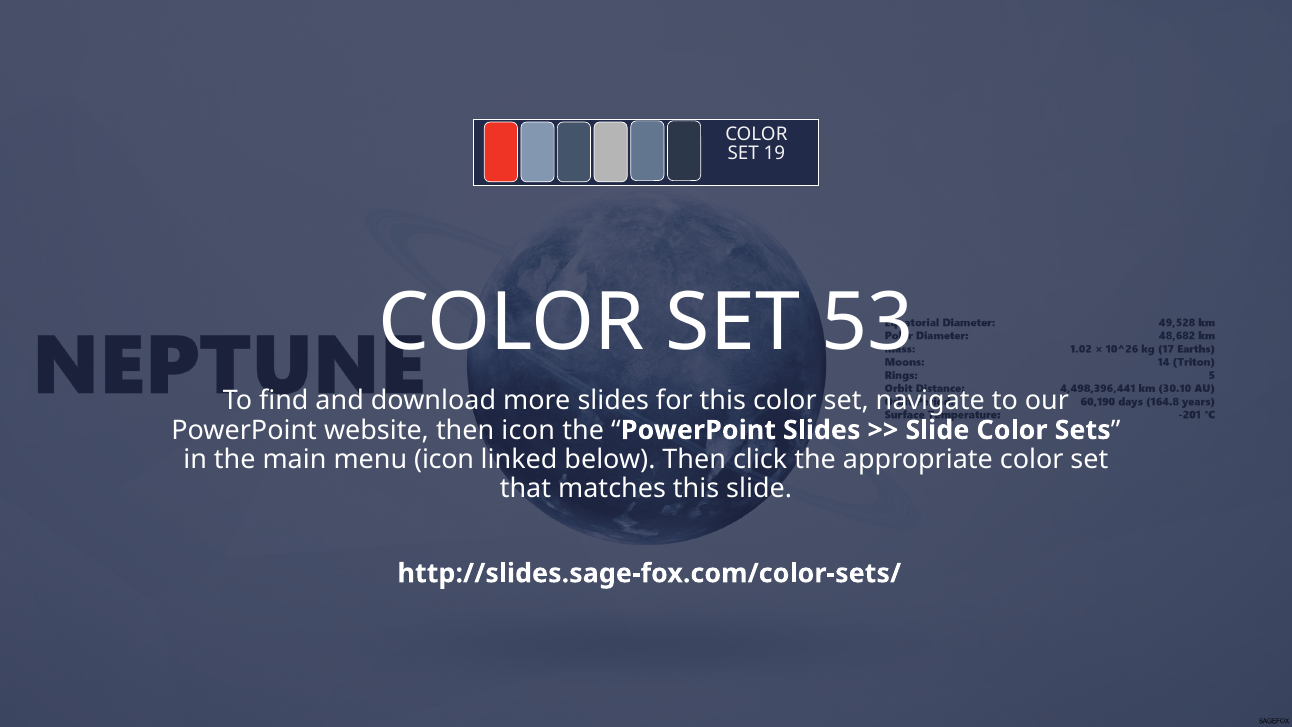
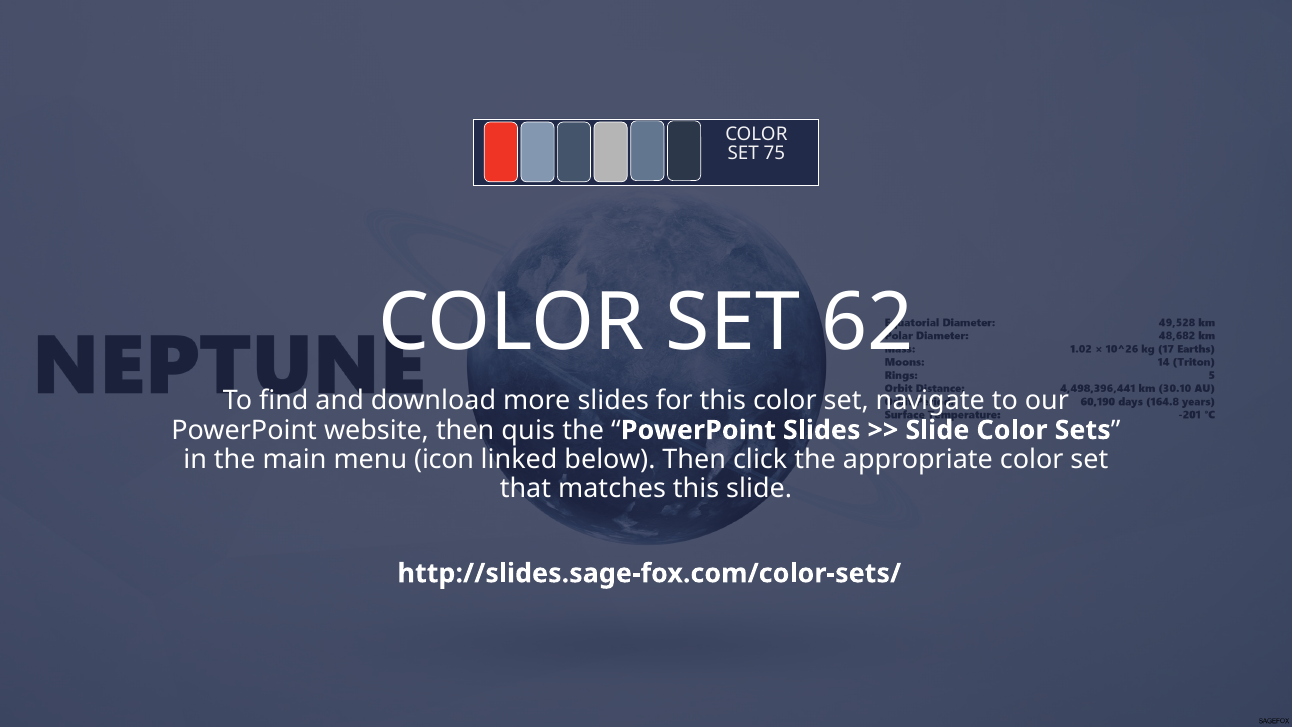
19: 19 -> 75
53: 53 -> 62
then icon: icon -> quis
